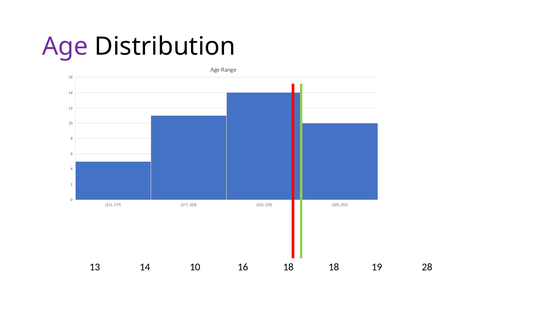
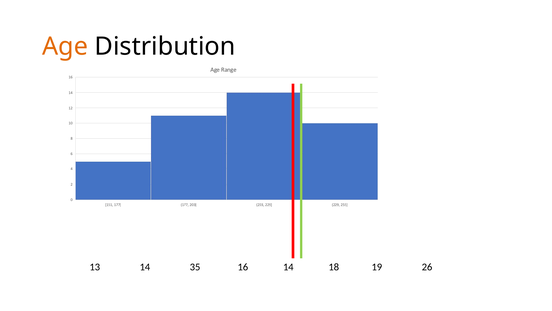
Age colour: purple -> orange
10: 10 -> 35
16 18: 18 -> 14
28: 28 -> 26
